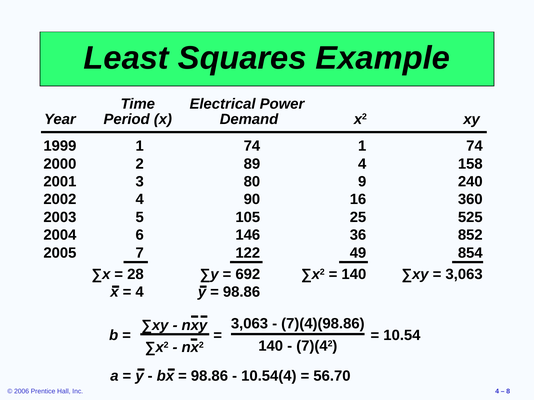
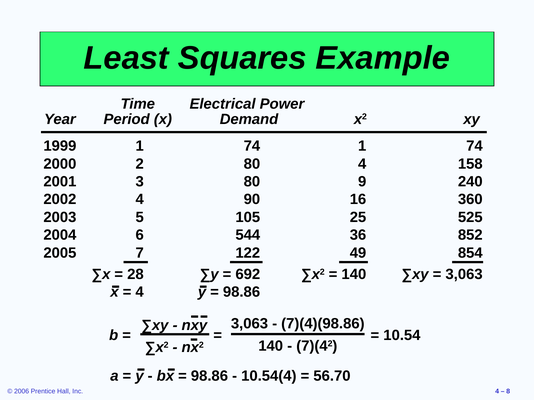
2 89: 89 -> 80
146: 146 -> 544
